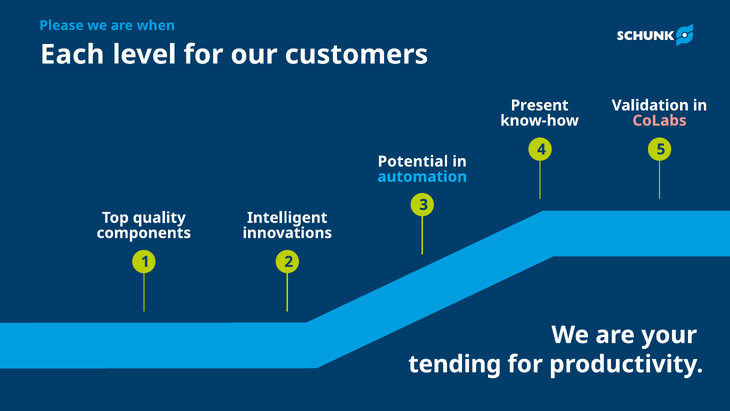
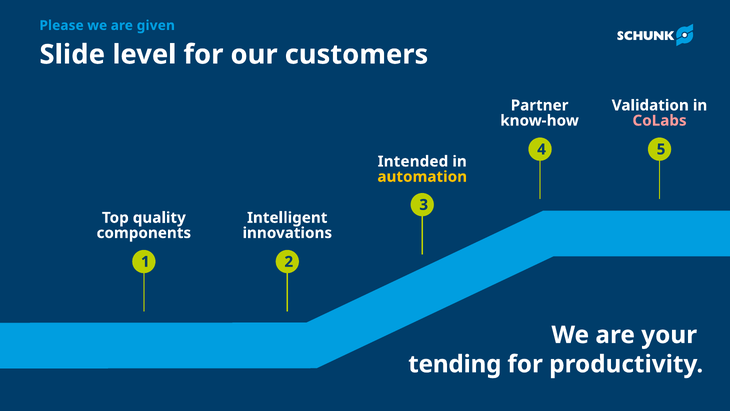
when: when -> given
Each: Each -> Slide
Present: Present -> Partner
Potential: Potential -> Intended
automation colour: light blue -> yellow
